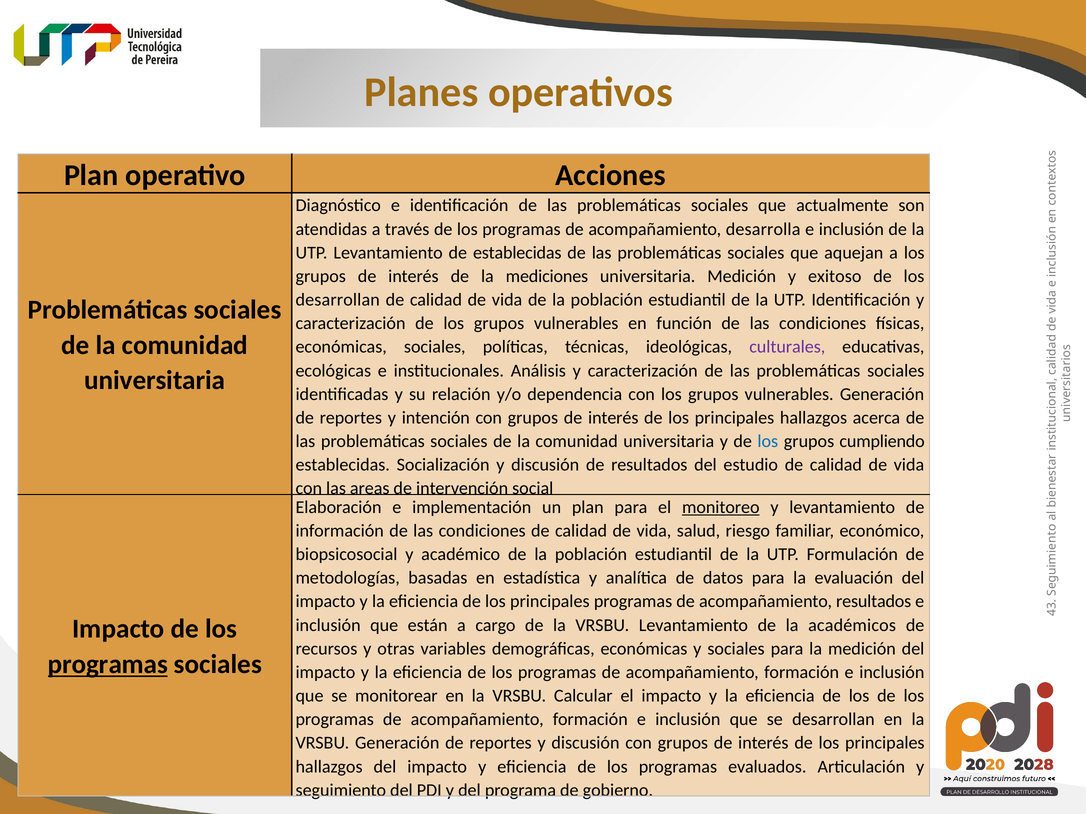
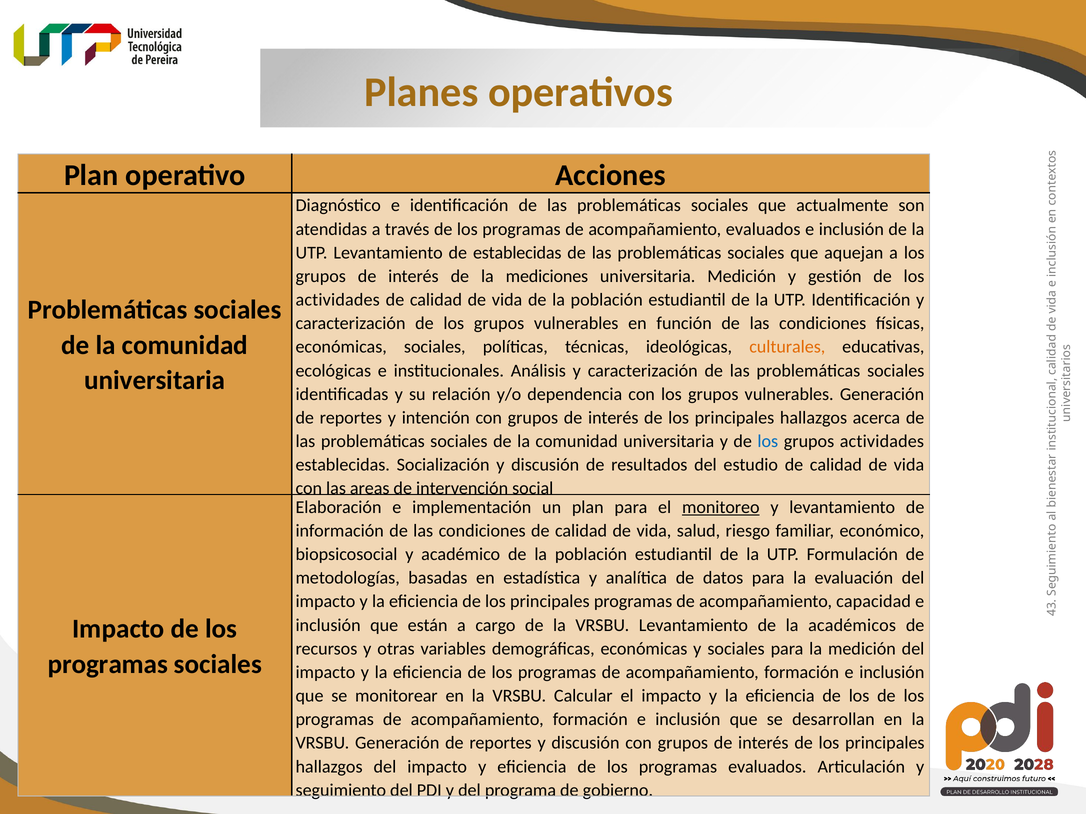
acompañamiento desarrolla: desarrolla -> evaluados
exitoso: exitoso -> gestión
desarrollan at (338, 300): desarrollan -> actividades
culturales colour: purple -> orange
grupos cumpliendo: cumpliendo -> actividades
acompañamiento resultados: resultados -> capacidad
programas at (108, 665) underline: present -> none
